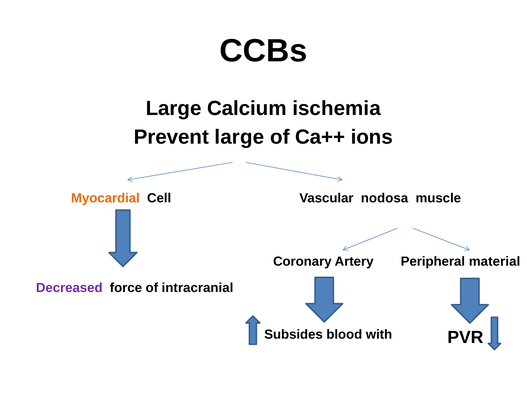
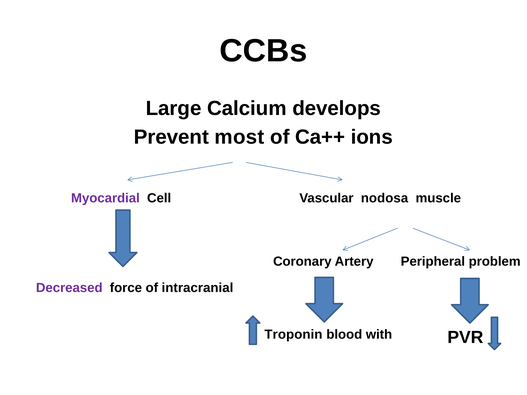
ischemia: ischemia -> develops
Prevent large: large -> most
Myocardial colour: orange -> purple
material: material -> problem
Subsides: Subsides -> Troponin
